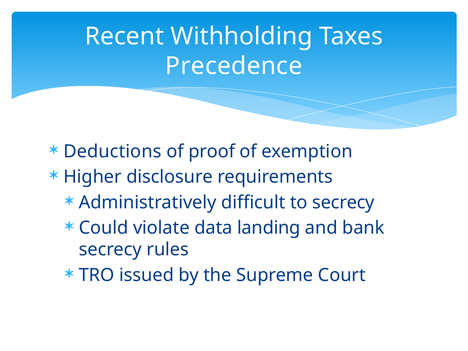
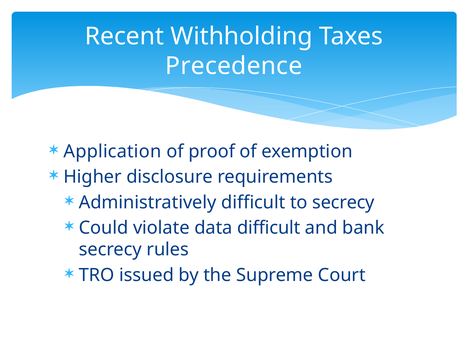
Deductions: Deductions -> Application
data landing: landing -> difficult
